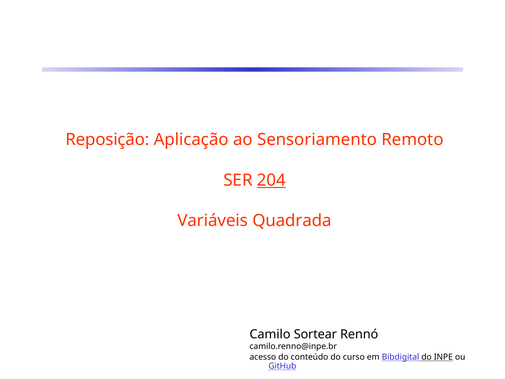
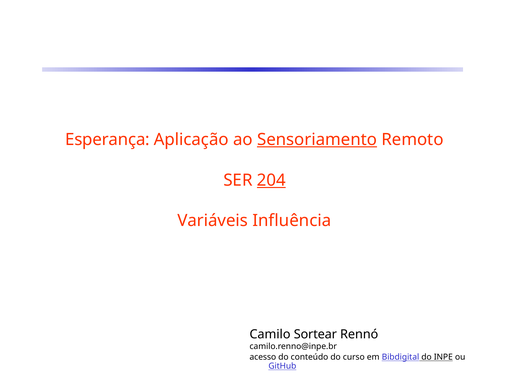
Reposição: Reposição -> Esperança
Sensoriamento underline: none -> present
Quadrada: Quadrada -> Influência
